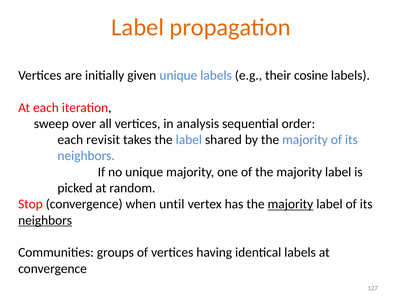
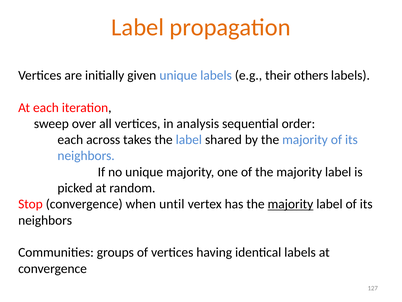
cosine: cosine -> others
revisit: revisit -> across
neighbors at (45, 220) underline: present -> none
